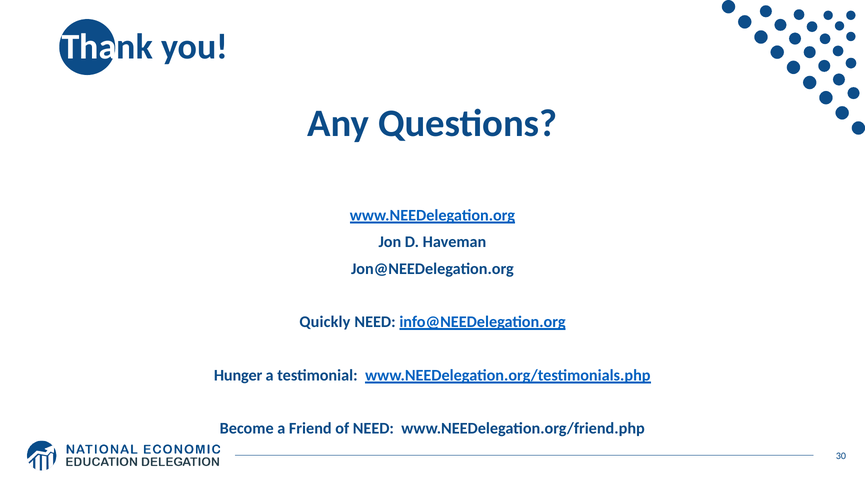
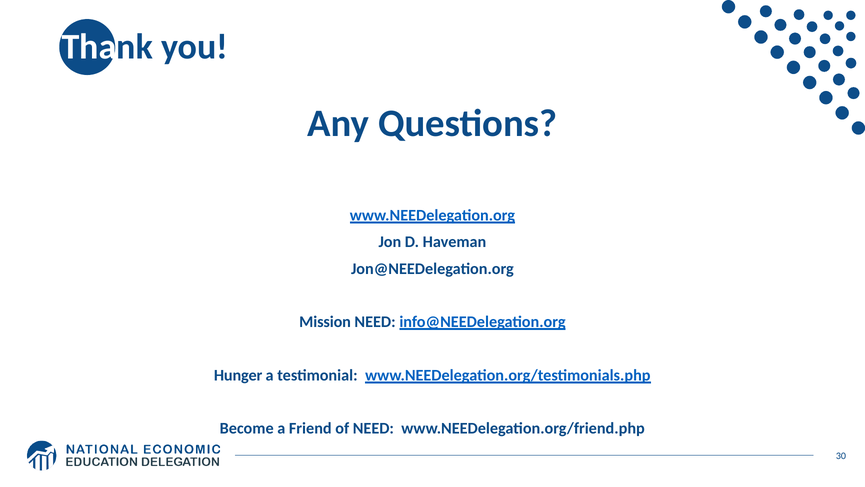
Quickly: Quickly -> Mission
